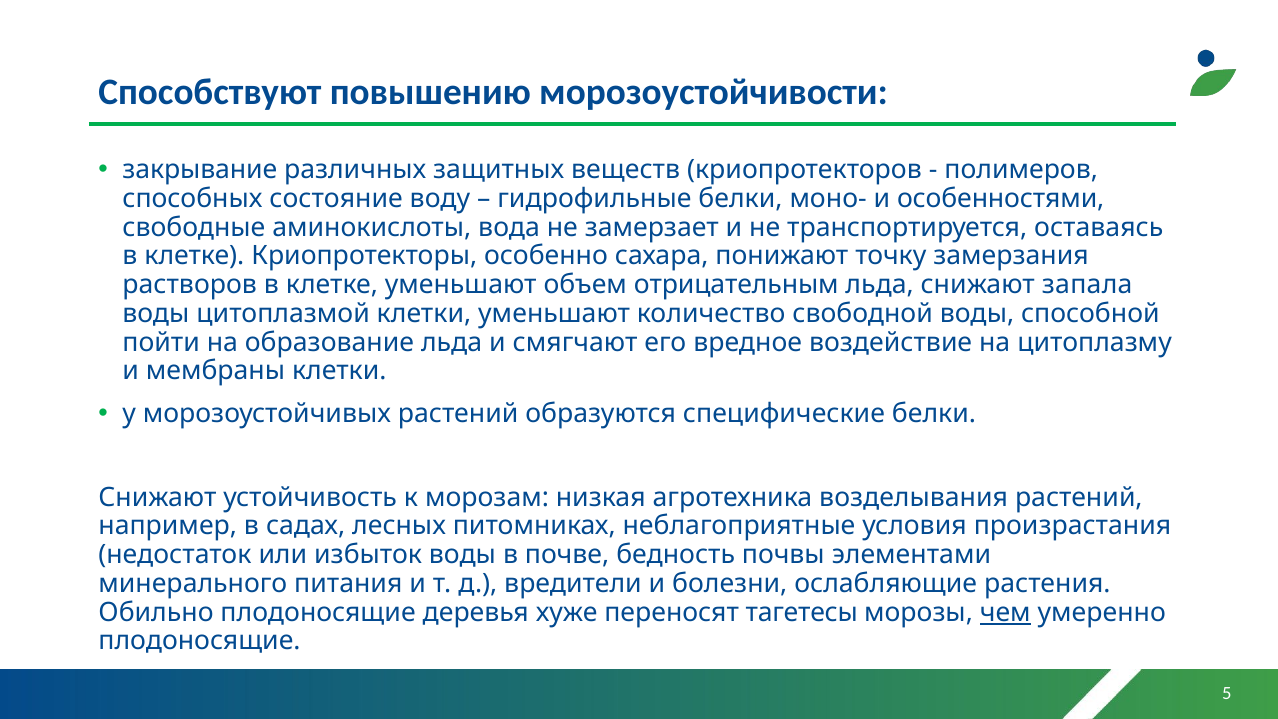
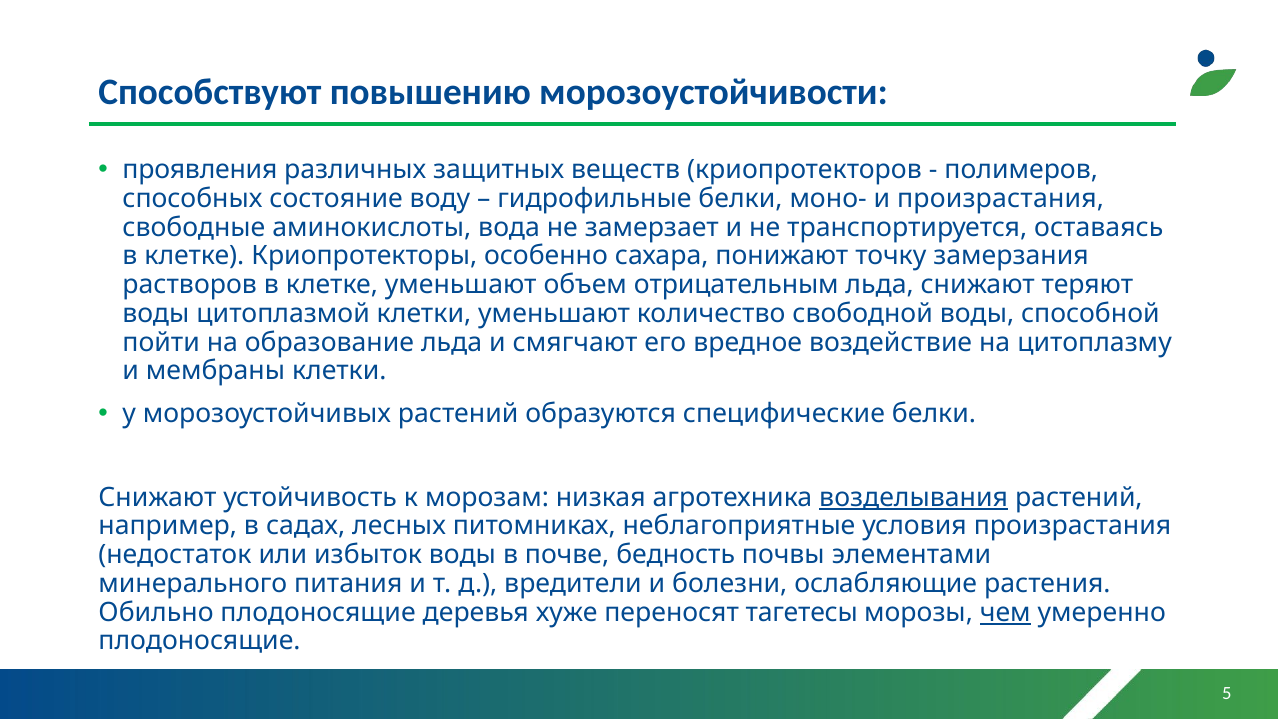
закрывание: закрывание -> проявления
и особенностями: особенностями -> произрастания
запала: запала -> теряют
возделывания underline: none -> present
